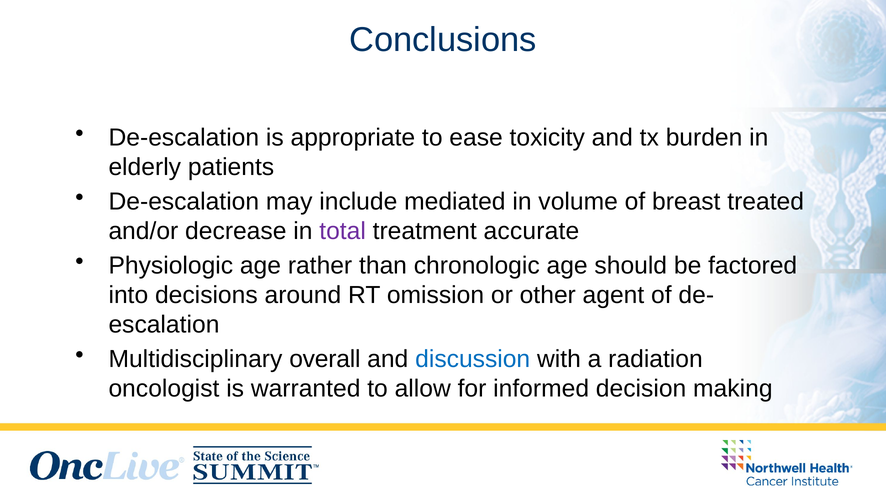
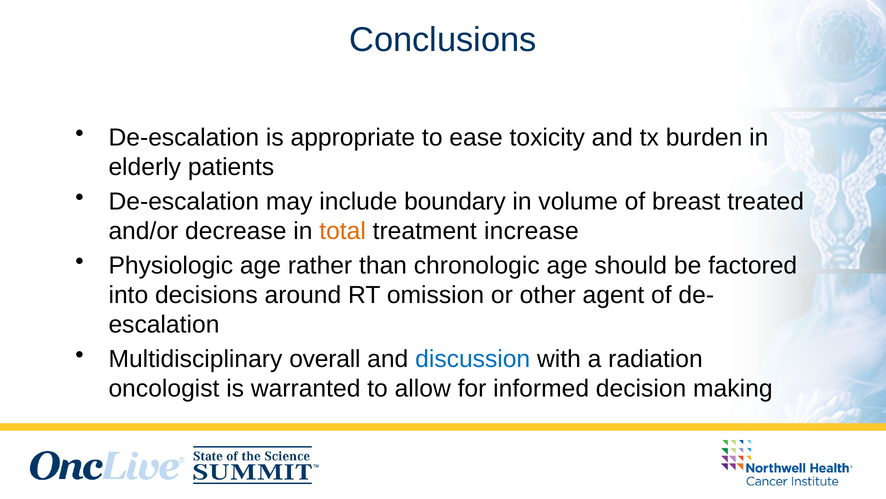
mediated: mediated -> boundary
total colour: purple -> orange
accurate: accurate -> increase
